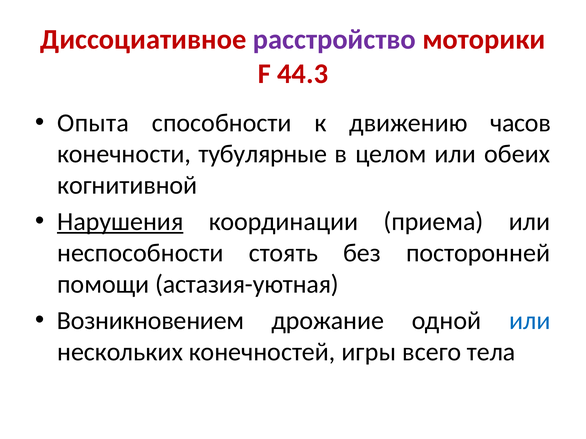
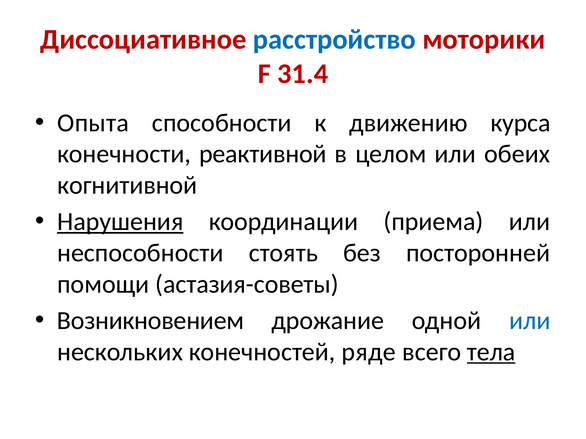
расстройство colour: purple -> blue
44.3: 44.3 -> 31.4
часов: часов -> курса
тубулярные: тубулярные -> реактивной
астазия-уютная: астазия-уютная -> астазия-советы
игры: игры -> ряде
тела underline: none -> present
